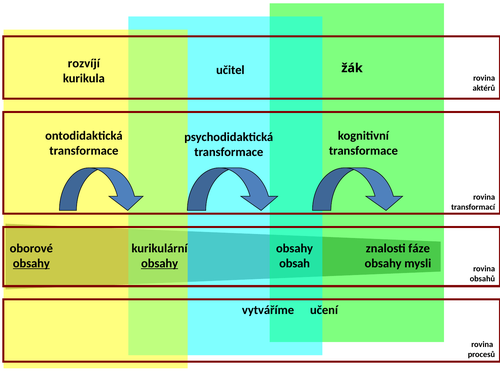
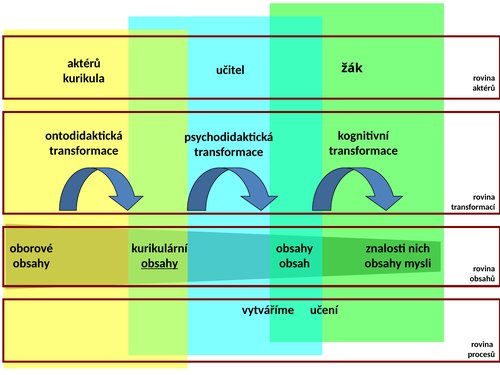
rozvíjí at (84, 64): rozvíjí -> aktérů
fáze: fáze -> nich
obsahy at (31, 263) underline: present -> none
